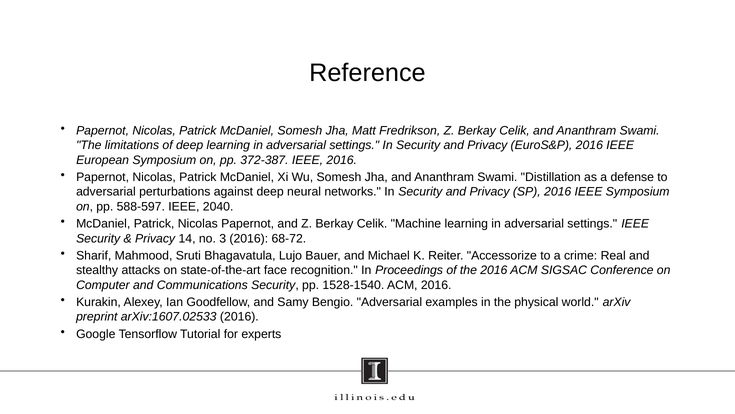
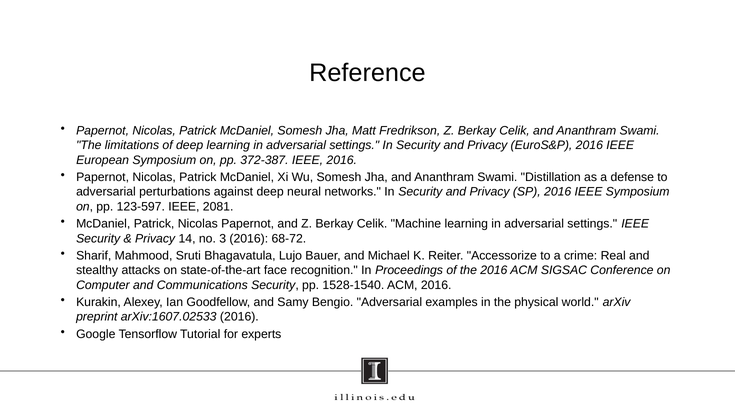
588-597: 588-597 -> 123-597
2040: 2040 -> 2081
